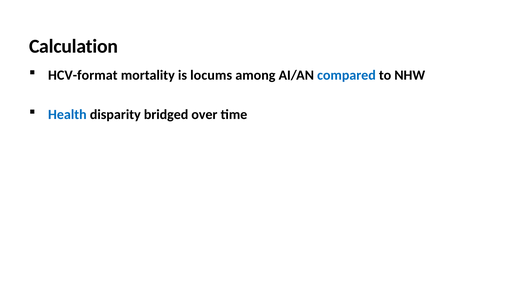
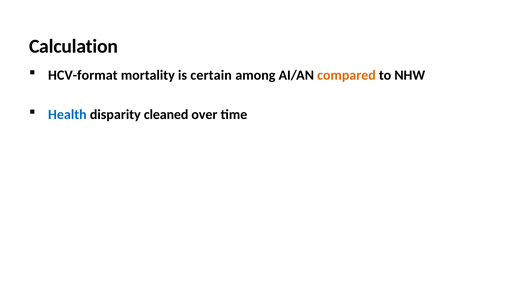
locums: locums -> certain
compared colour: blue -> orange
bridged: bridged -> cleaned
